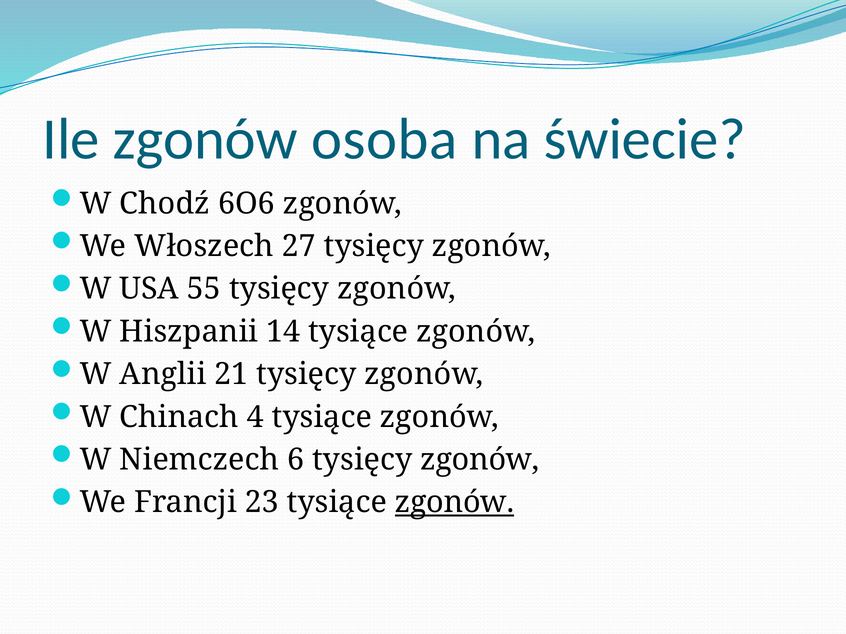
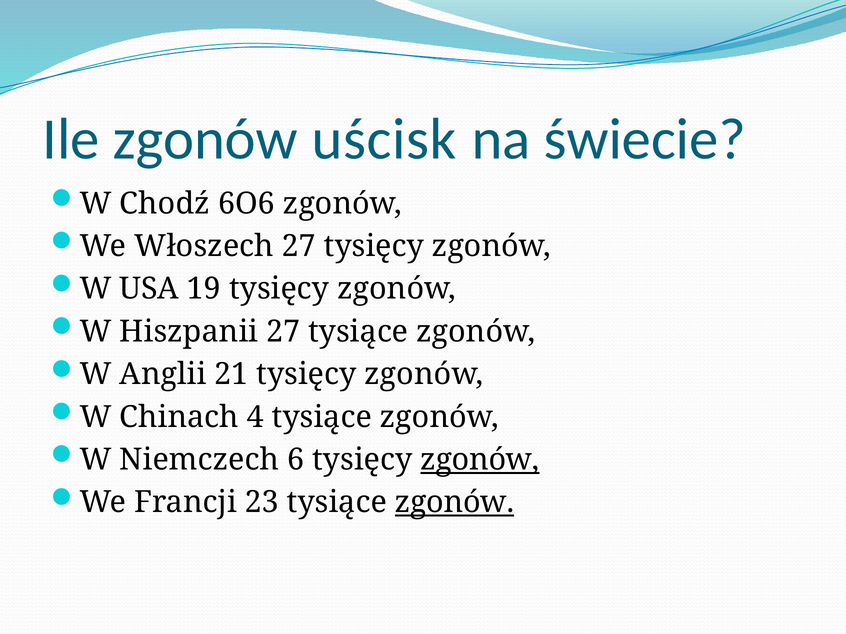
osoba: osoba -> uścisk
55: 55 -> 19
Hiszpanii 14: 14 -> 27
zgonów at (480, 460) underline: none -> present
